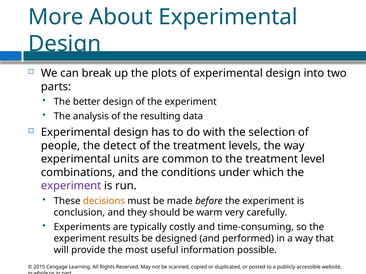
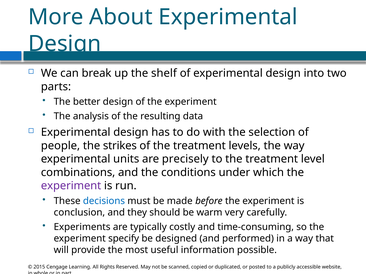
plots: plots -> shelf
detect: detect -> strikes
common: common -> precisely
decisions colour: orange -> blue
results: results -> specify
